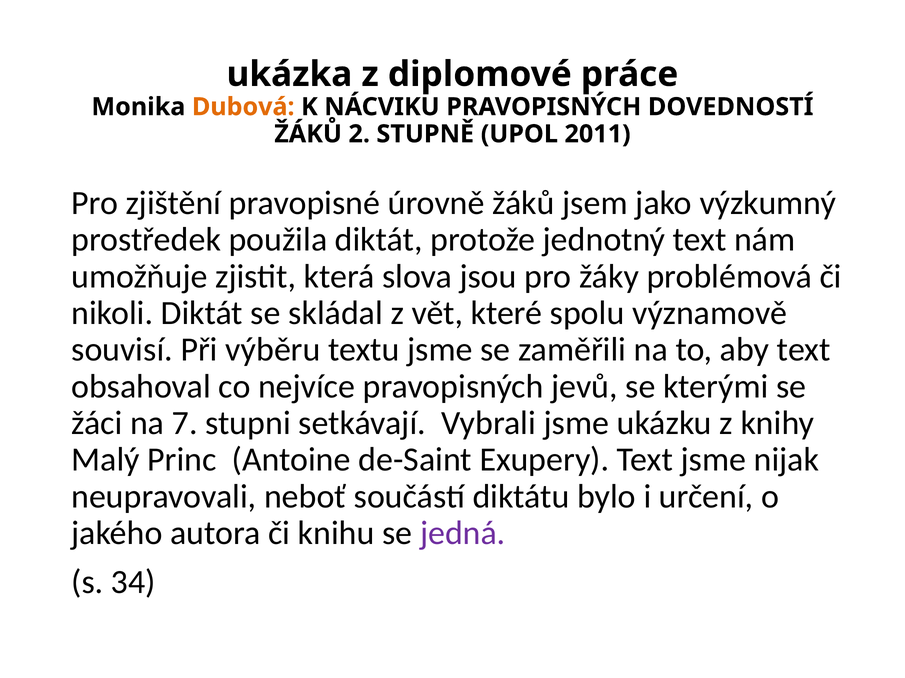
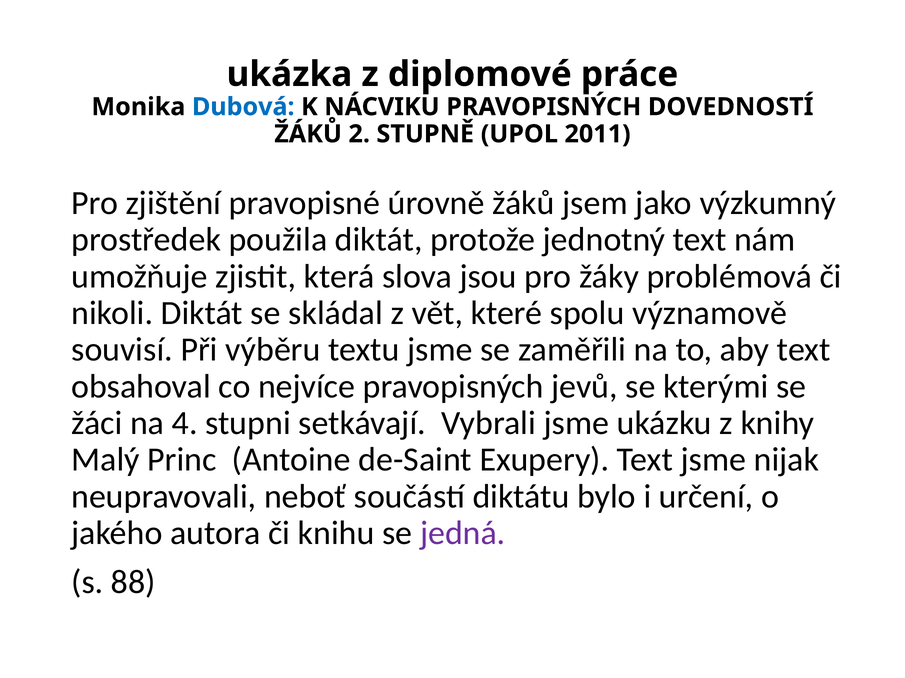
Dubová colour: orange -> blue
7: 7 -> 4
34: 34 -> 88
